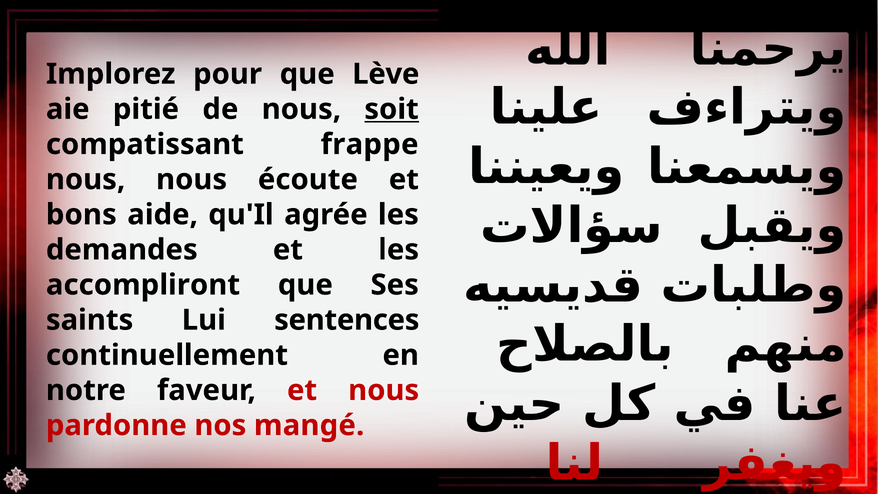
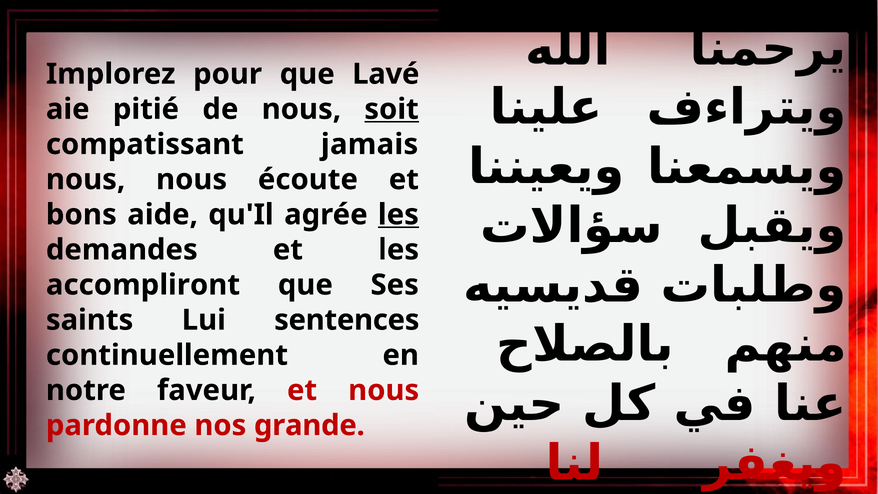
Lève: Lève -> Lavé
frappe: frappe -> jamais
les at (398, 215) underline: none -> present
mangé: mangé -> grande
